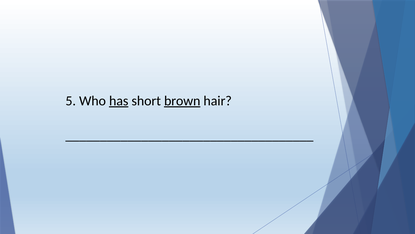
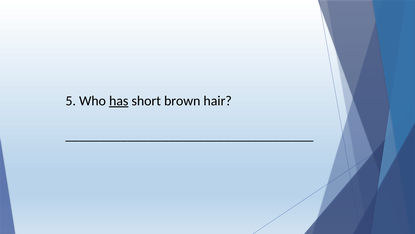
brown underline: present -> none
